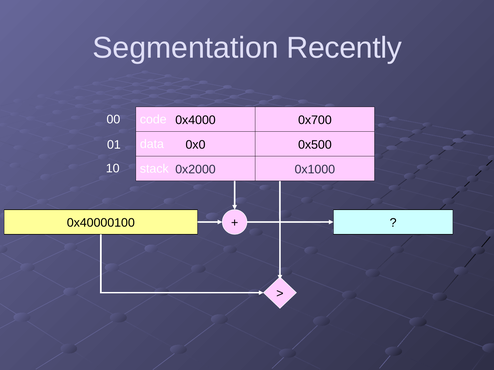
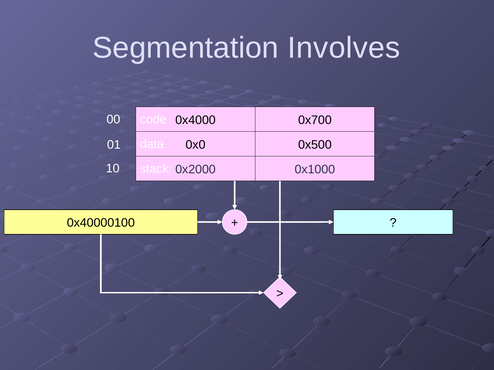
Recently: Recently -> Involves
